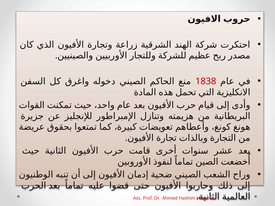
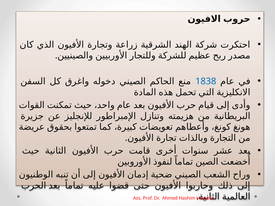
1838 colour: red -> blue
